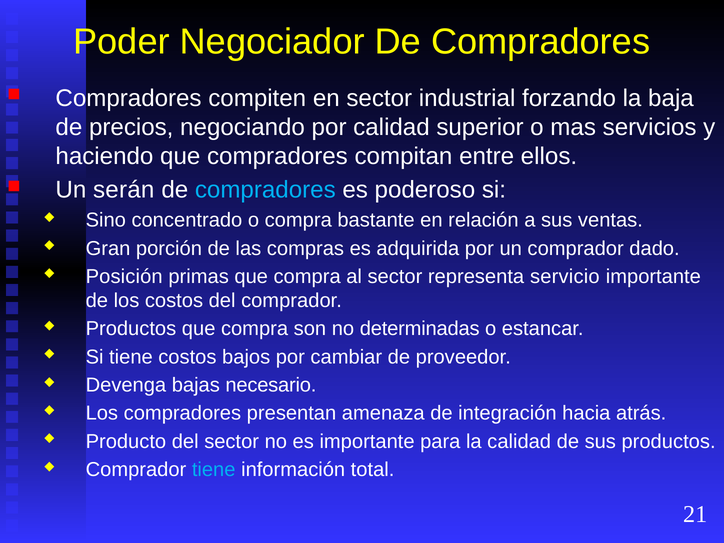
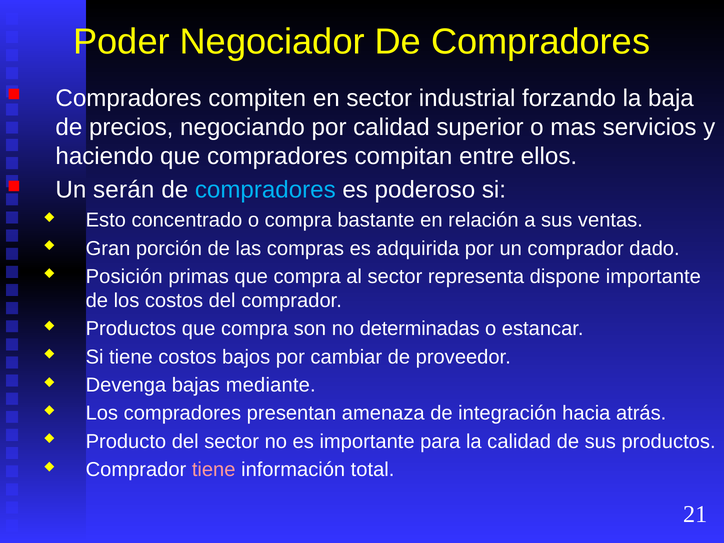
Sino: Sino -> Esto
servicio: servicio -> dispone
necesario: necesario -> mediante
tiene at (214, 470) colour: light blue -> pink
